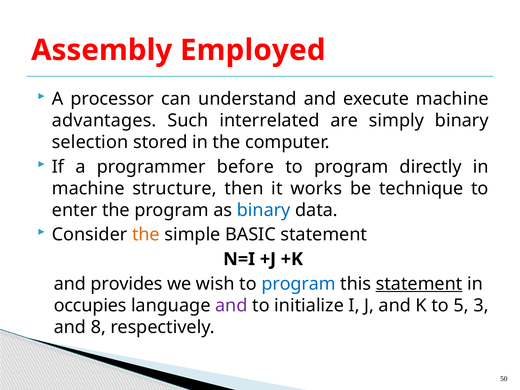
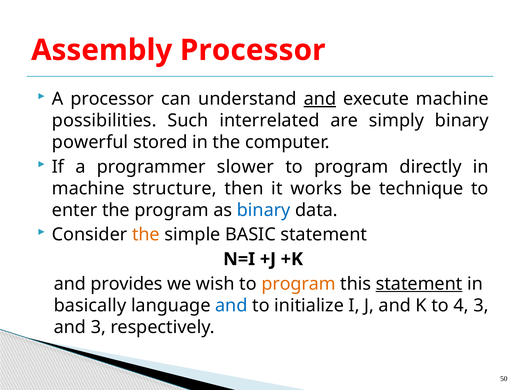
Assembly Employed: Employed -> Processor
and at (320, 99) underline: none -> present
advantages: advantages -> possibilities
selection: selection -> powerful
before: before -> slower
program at (299, 284) colour: blue -> orange
occupies: occupies -> basically
and at (231, 305) colour: purple -> blue
5: 5 -> 4
and 8: 8 -> 3
